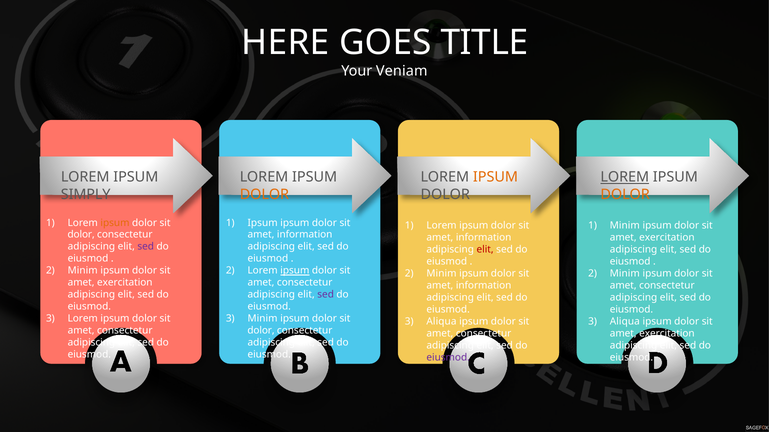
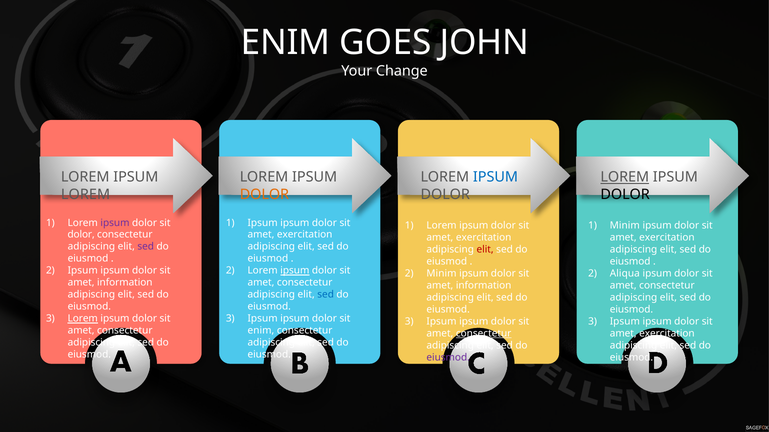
HERE at (285, 43): HERE -> ENIM
TITLE: TITLE -> JOHN
Veniam: Veniam -> Change
IPSUM at (495, 177) colour: orange -> blue
SIMPLY at (86, 195): SIMPLY -> LOREM
DOLOR at (625, 195) colour: orange -> black
ipsum at (115, 223) colour: orange -> purple
information at (305, 235): information -> exercitation
information at (484, 238): information -> exercitation
Minim at (83, 271): Minim -> Ipsum
Minim at (625, 274): Minim -> Aliqua
exercitation at (125, 283): exercitation -> information
sed at (326, 295) colour: purple -> blue
Lorem at (83, 319) underline: none -> present
Minim at (263, 319): Minim -> Ipsum
Aliqua at (441, 322): Aliqua -> Ipsum
Aliqua at (625, 322): Aliqua -> Ipsum
dolor at (261, 331): dolor -> enim
consectetur at (484, 334) underline: none -> present
